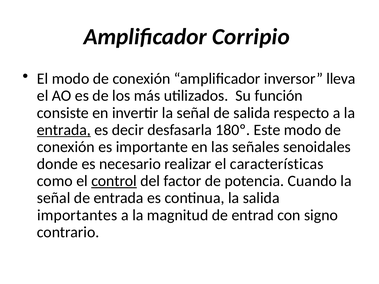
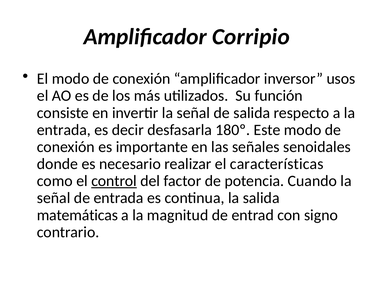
lleva: lleva -> usos
entrada at (64, 130) underline: present -> none
importantes: importantes -> matemáticas
